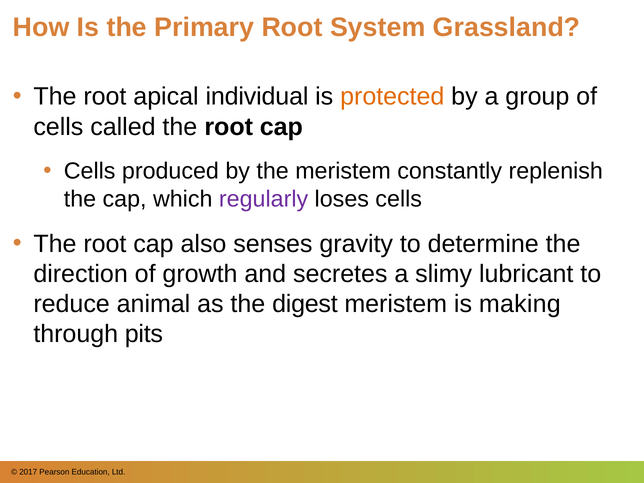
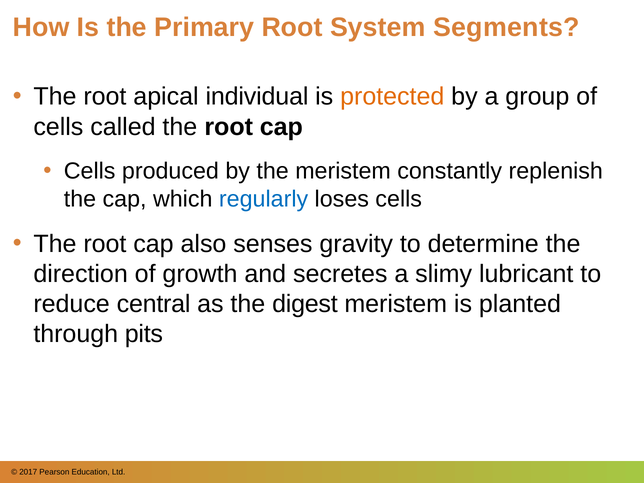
Grassland: Grassland -> Segments
regularly colour: purple -> blue
animal: animal -> central
making: making -> planted
